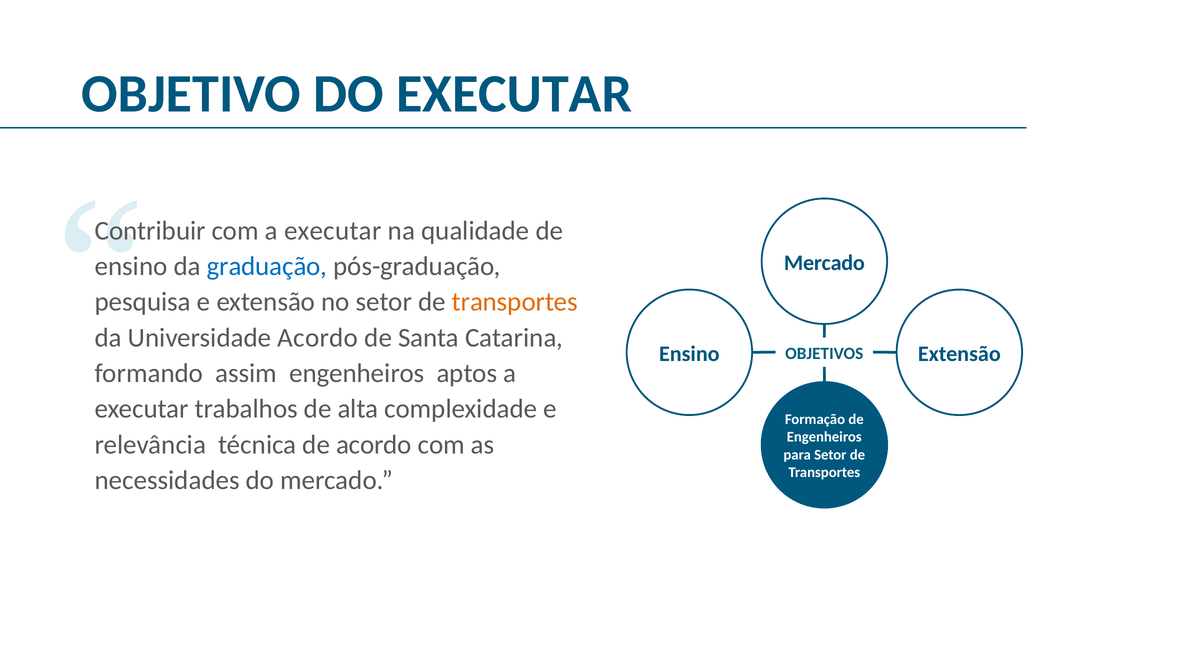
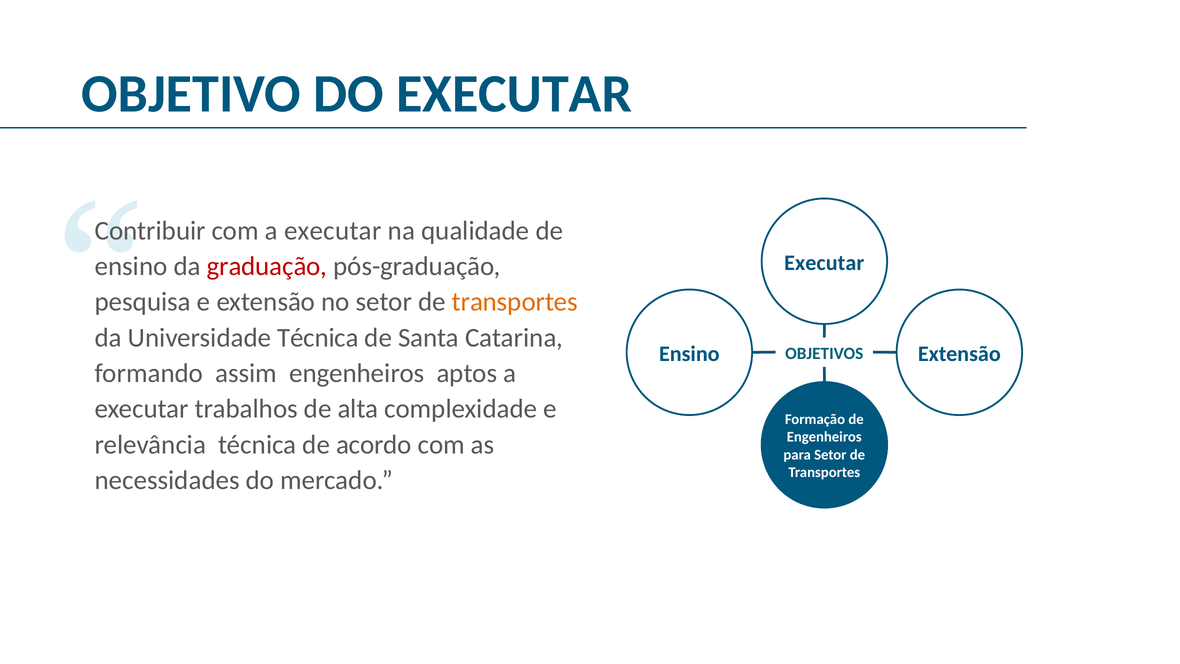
Mercado at (824, 263): Mercado -> Executar
graduação colour: blue -> red
Universidade Acordo: Acordo -> Técnica
